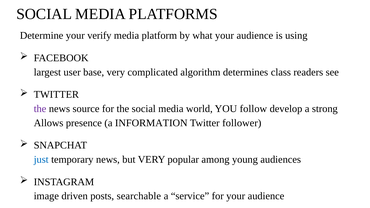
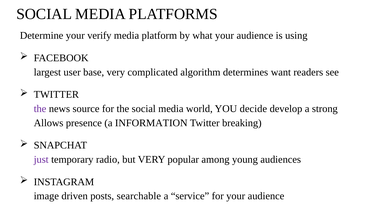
class: class -> want
follow: follow -> decide
follower: follower -> breaking
just colour: blue -> purple
temporary news: news -> radio
